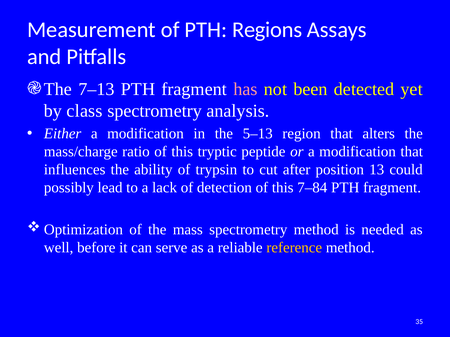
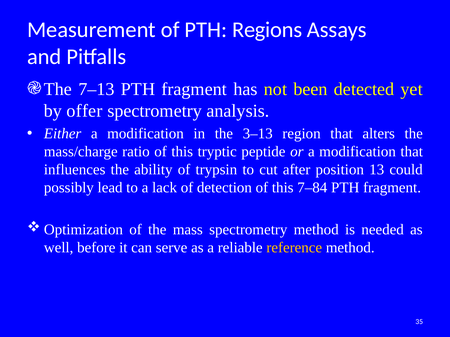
has colour: pink -> white
class: class -> offer
5–13: 5–13 -> 3–13
